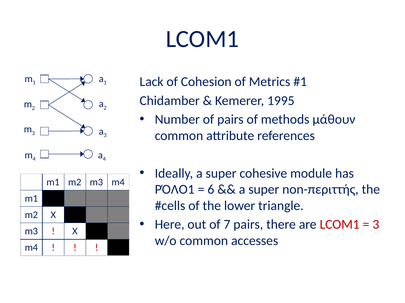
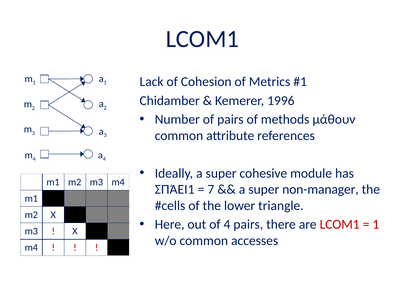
1995: 1995 -> 1996
ΡΌΛΟ1: ΡΌΛΟ1 -> ΣΠΆΕΙ1
6: 6 -> 7
non-περιττής: non-περιττής -> non-manager
of 7: 7 -> 4
3 at (376, 225): 3 -> 1
